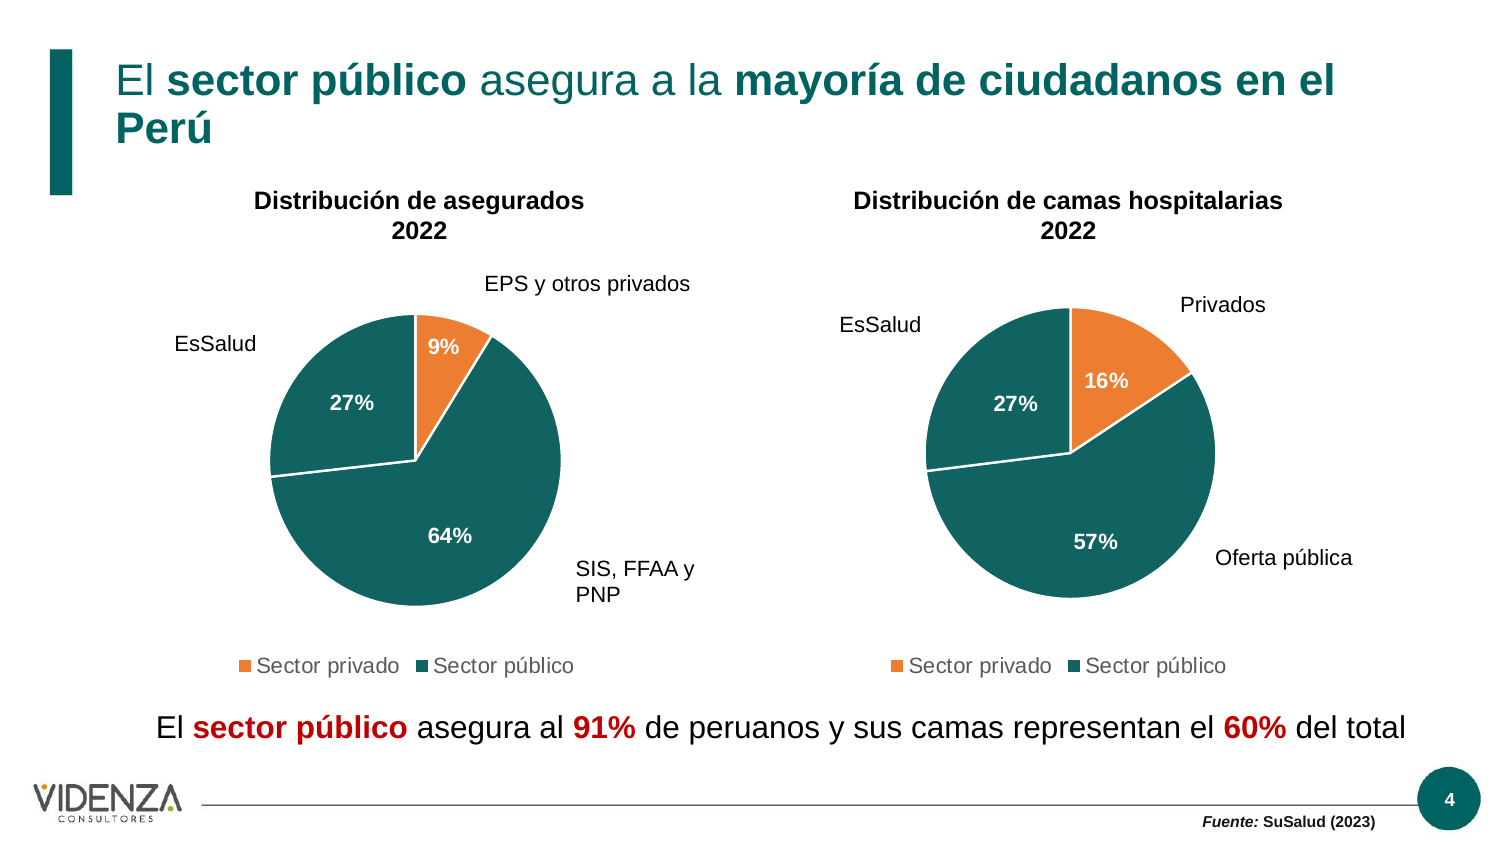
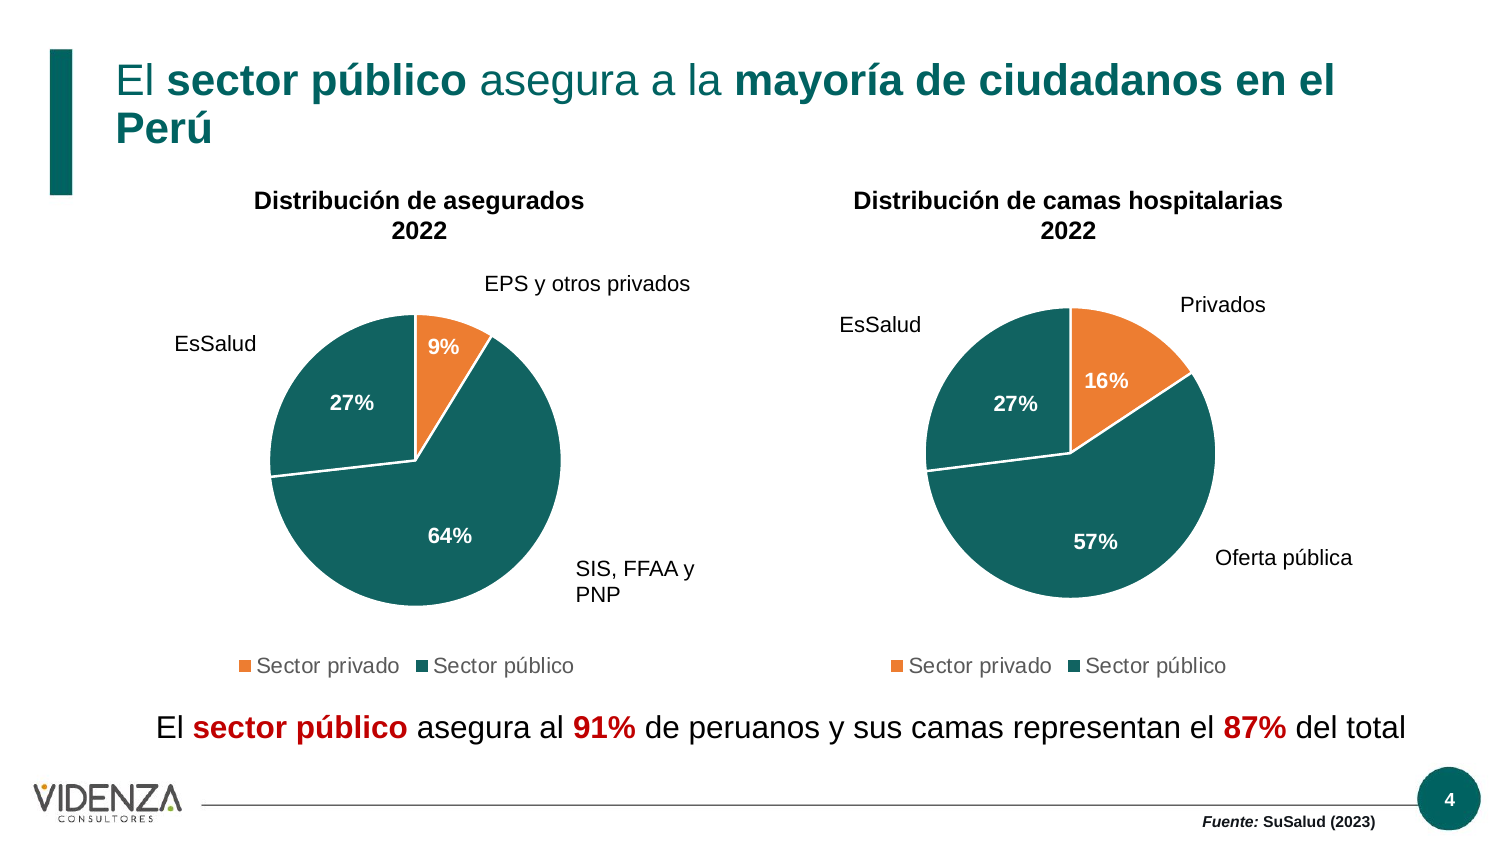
60%: 60% -> 87%
